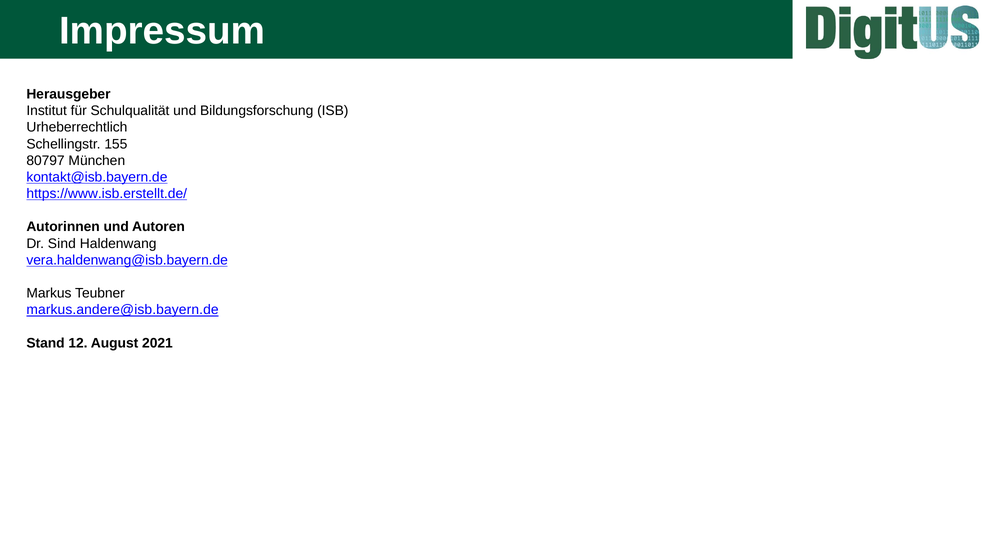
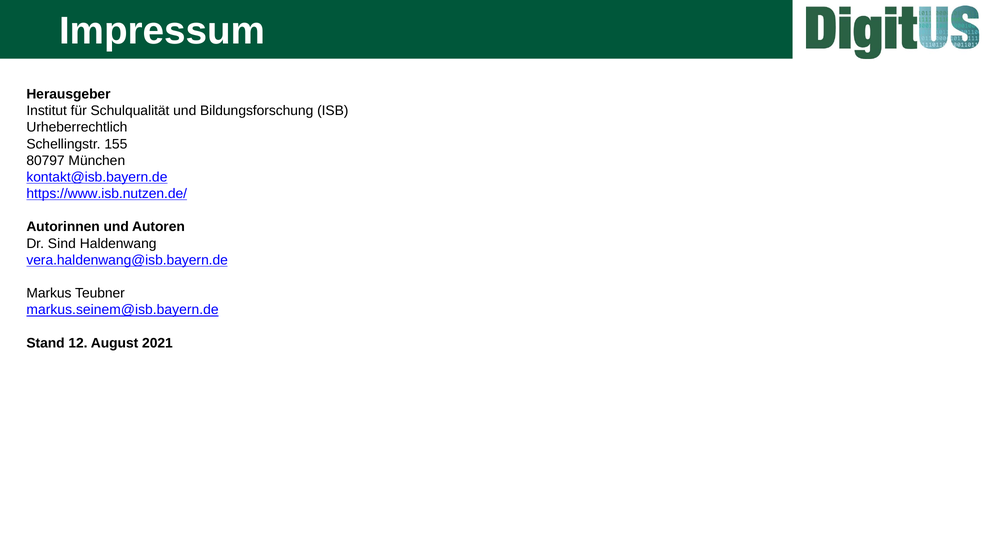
https://www.isb.erstellt.de/: https://www.isb.erstellt.de/ -> https://www.isb.nutzen.de/
markus.andere@isb.bayern.de: markus.andere@isb.bayern.de -> markus.seinem@isb.bayern.de
